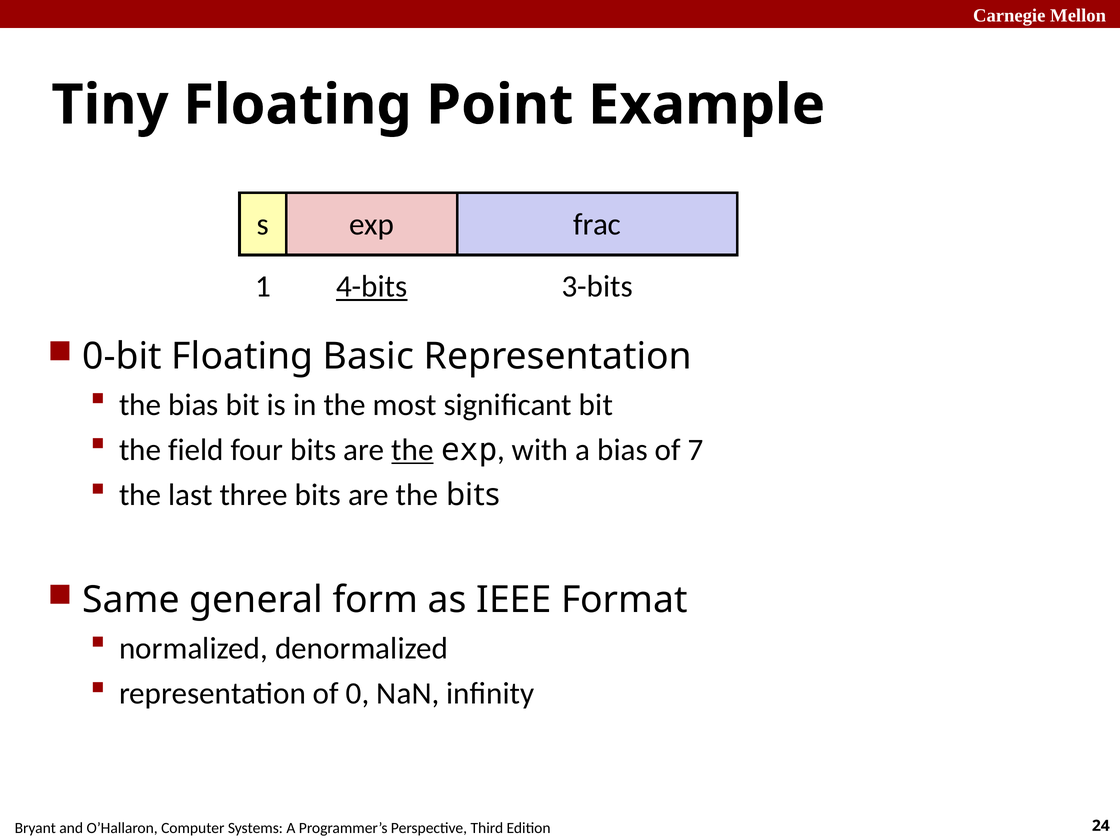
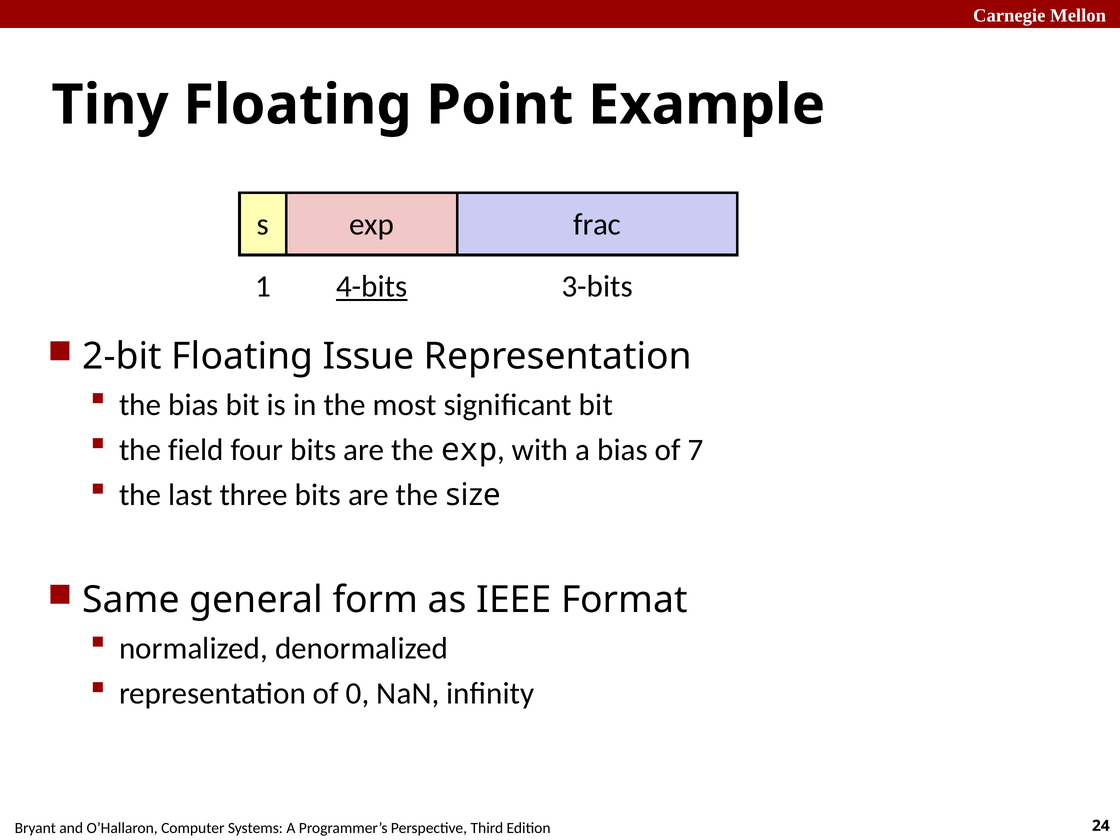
0-bit: 0-bit -> 2-bit
Basic: Basic -> Issue
the at (412, 450) underline: present -> none
the bits: bits -> size
